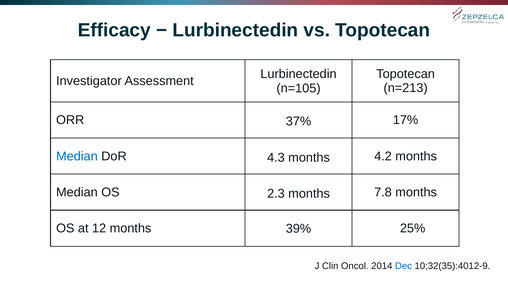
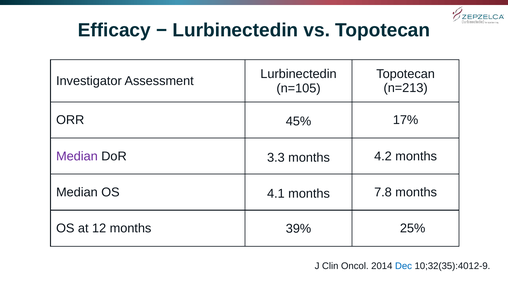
37%: 37% -> 45%
Median at (77, 156) colour: blue -> purple
4.3: 4.3 -> 3.3
2.3: 2.3 -> 4.1
